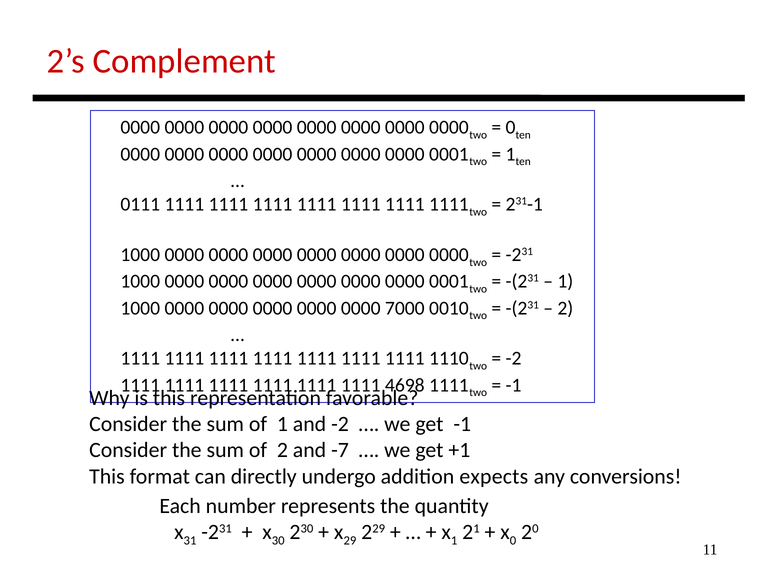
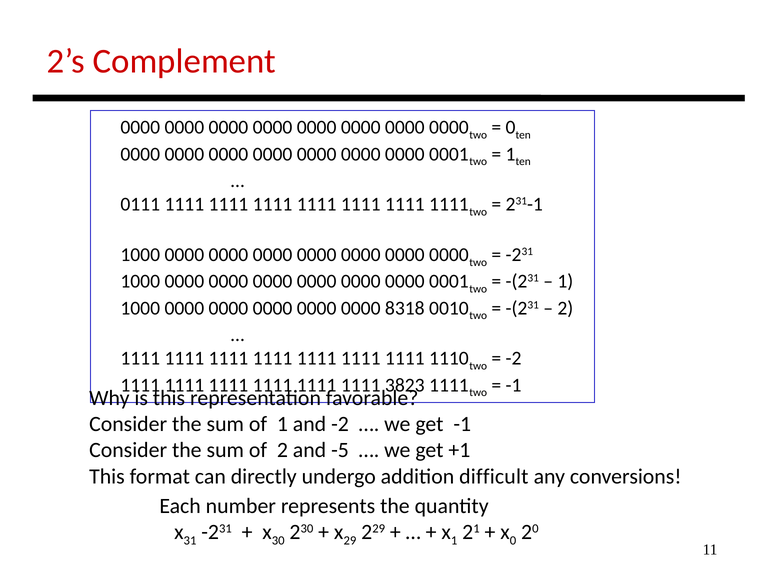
7000: 7000 -> 8318
4698: 4698 -> 3823
-7: -7 -> -5
expects: expects -> difficult
